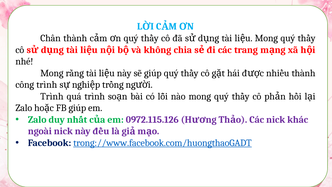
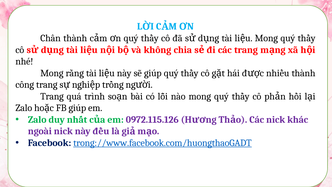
công trình: trình -> trang
Trình at (52, 96): Trình -> Trang
